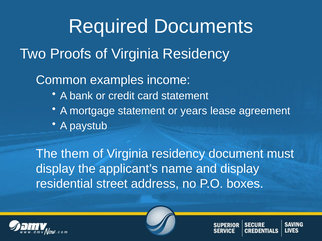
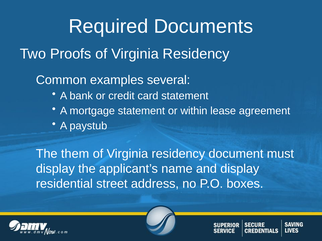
income: income -> several
years: years -> within
